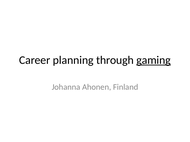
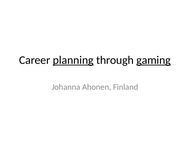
planning underline: none -> present
